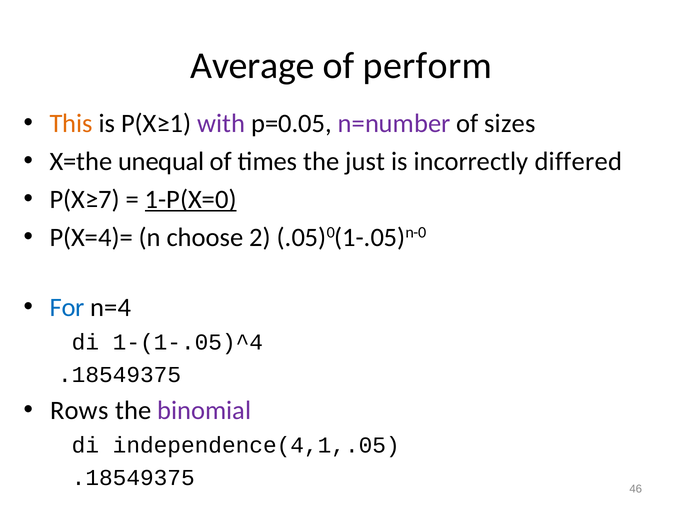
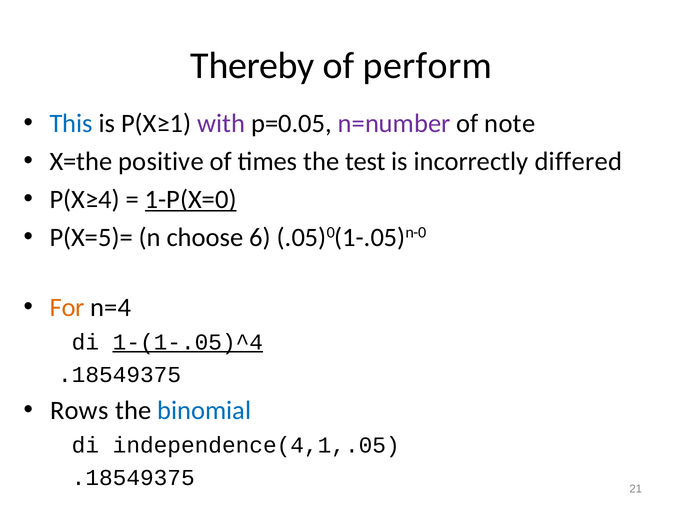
Average: Average -> Thereby
This colour: orange -> blue
sizes: sizes -> note
unequal: unequal -> positive
just: just -> test
P(X≥7: P(X≥7 -> P(X≥4
P(X=4)=: P(X=4)= -> P(X=5)=
2: 2 -> 6
For colour: blue -> orange
1-(1-.05)^4 underline: none -> present
binomial colour: purple -> blue
46: 46 -> 21
